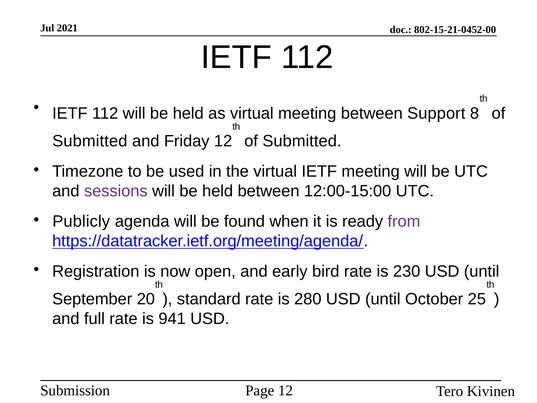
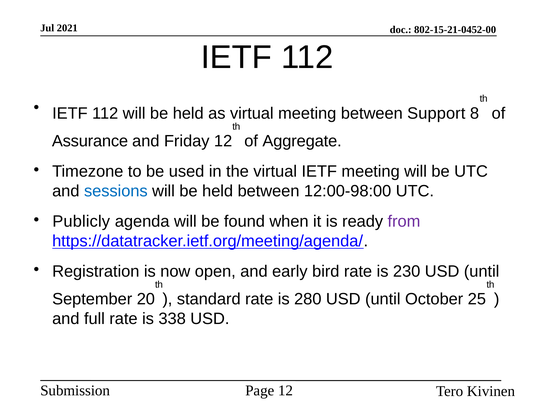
Submitted at (90, 141): Submitted -> Assurance
Submitted at (302, 141): Submitted -> Aggregate
sessions colour: purple -> blue
12:00-15:00: 12:00-15:00 -> 12:00-98:00
941: 941 -> 338
